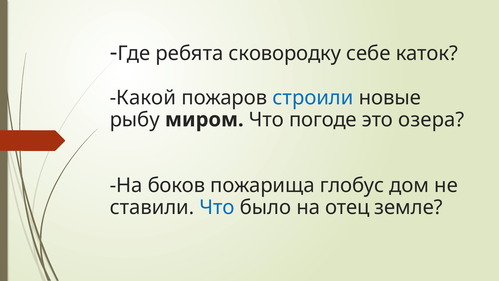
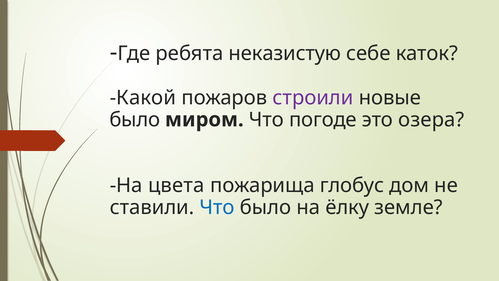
сковородку: сковородку -> неказистую
строили colour: blue -> purple
рыбу at (135, 120): рыбу -> было
боков: боков -> цвета
отец: отец -> ёлку
